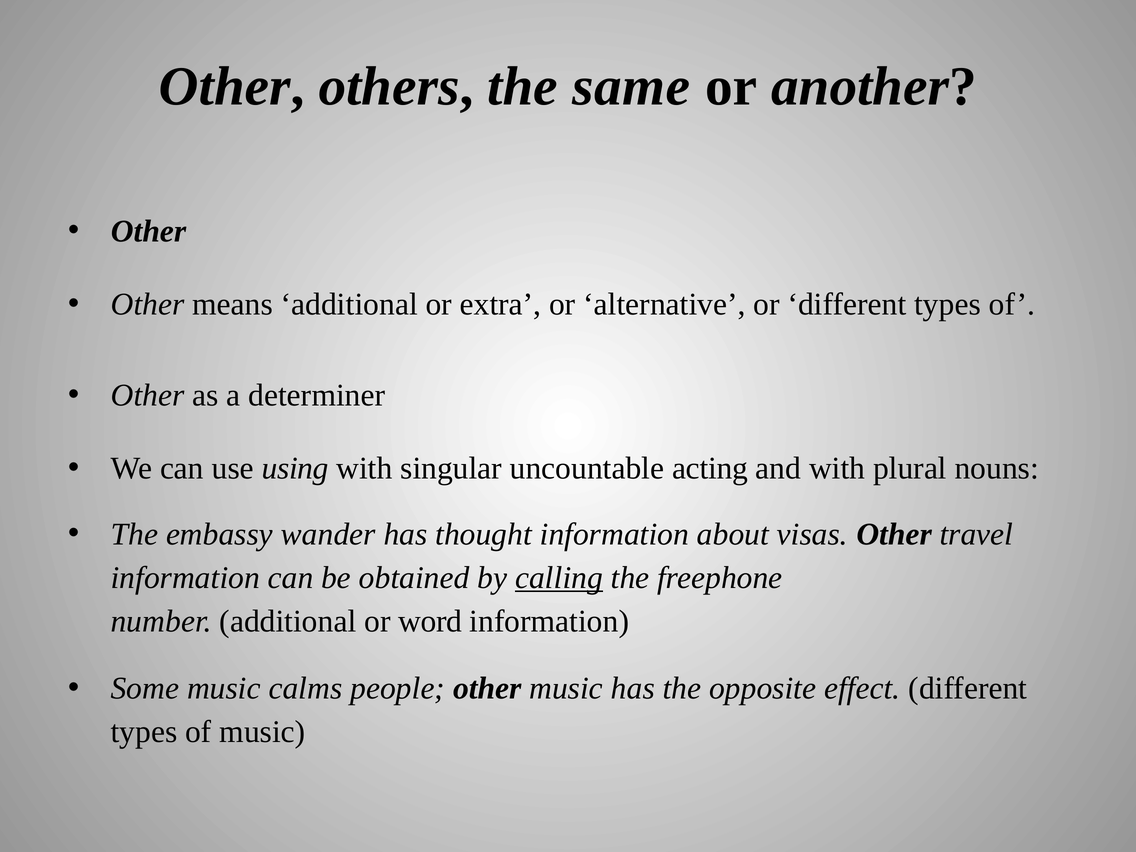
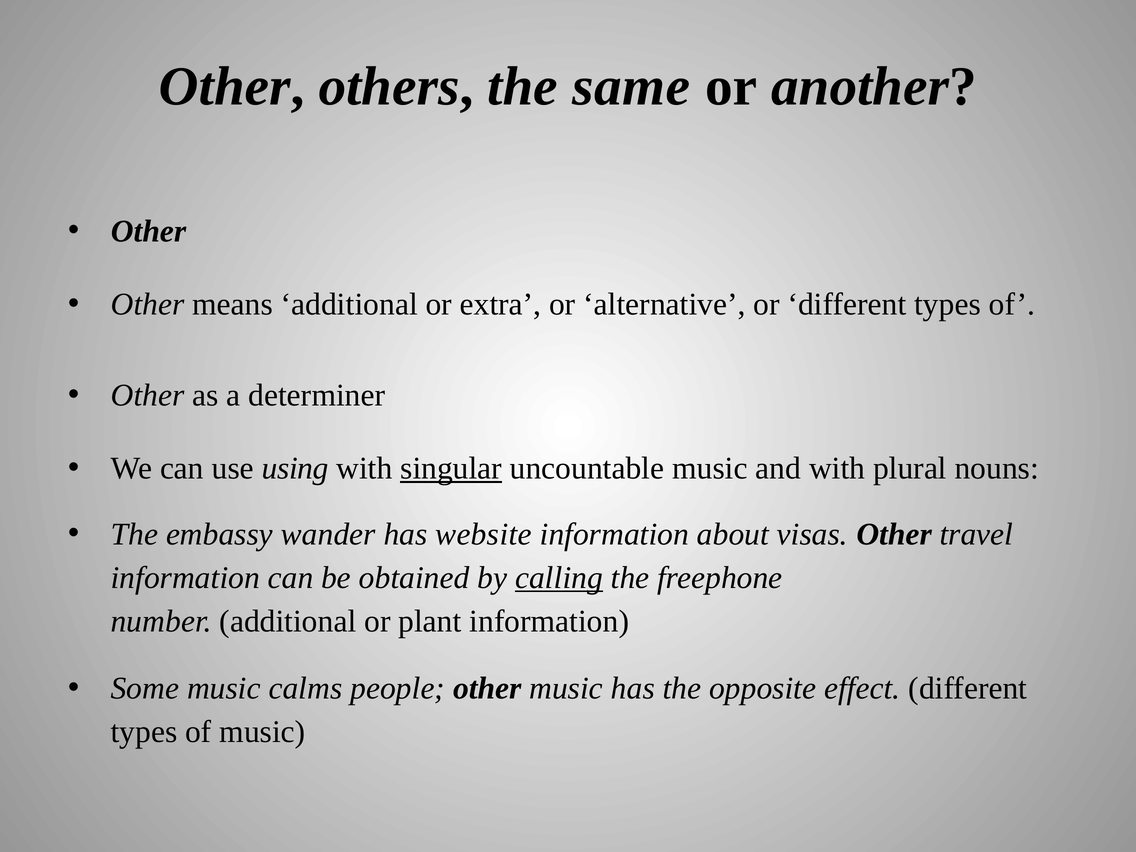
singular underline: none -> present
uncountable acting: acting -> music
thought: thought -> website
word: word -> plant
